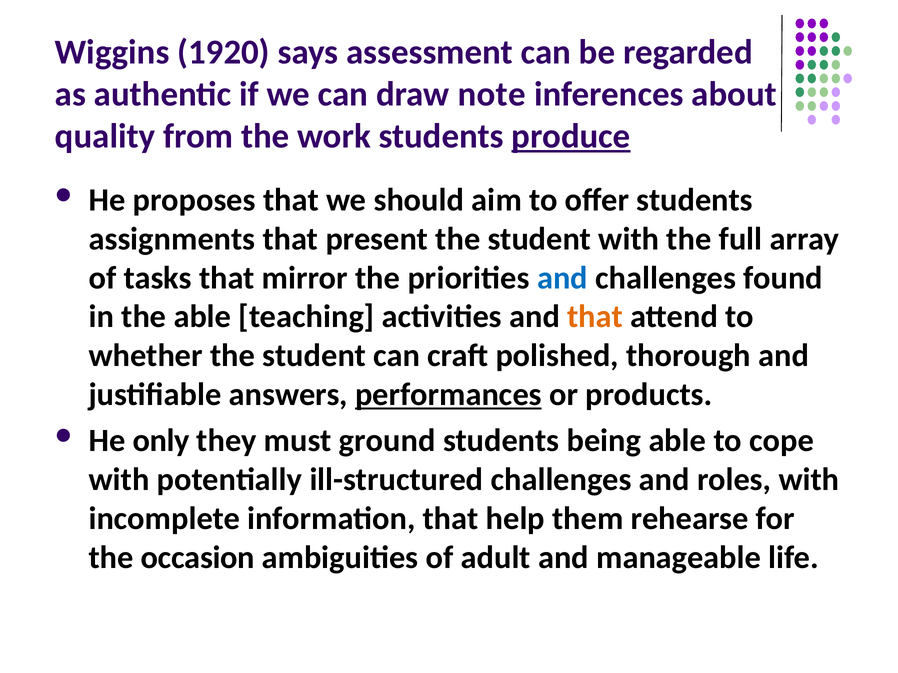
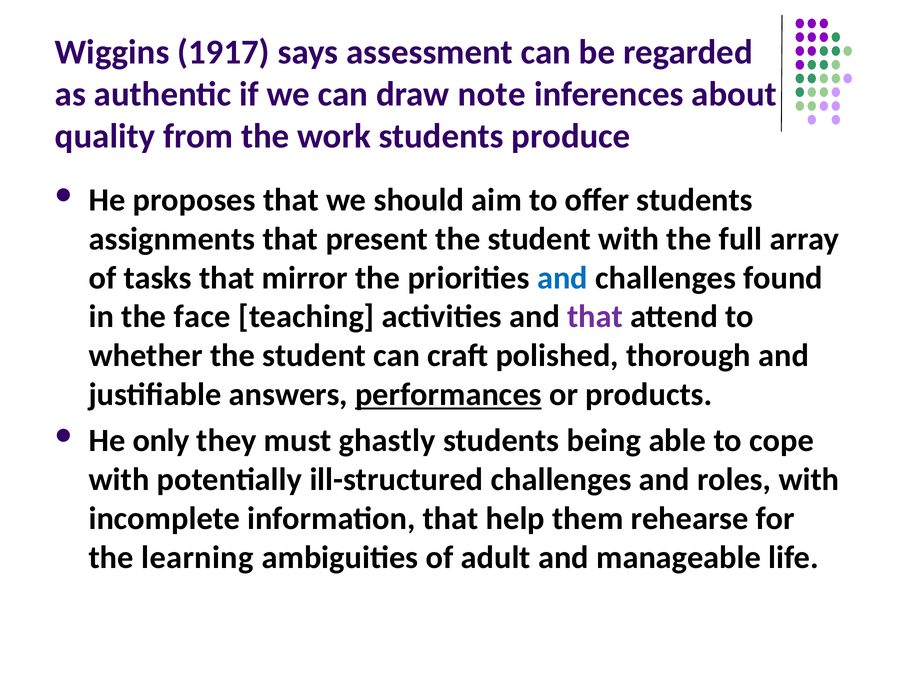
1920: 1920 -> 1917
produce underline: present -> none
the able: able -> face
that at (595, 317) colour: orange -> purple
ground: ground -> ghastly
occasion: occasion -> learning
